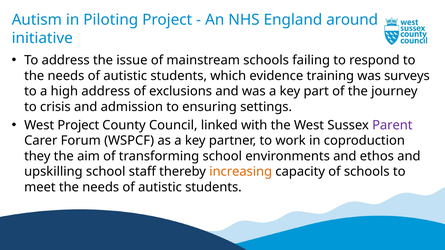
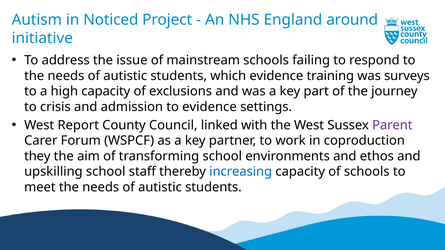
Piloting: Piloting -> Noticed
high address: address -> capacity
to ensuring: ensuring -> evidence
West Project: Project -> Report
increasing colour: orange -> blue
